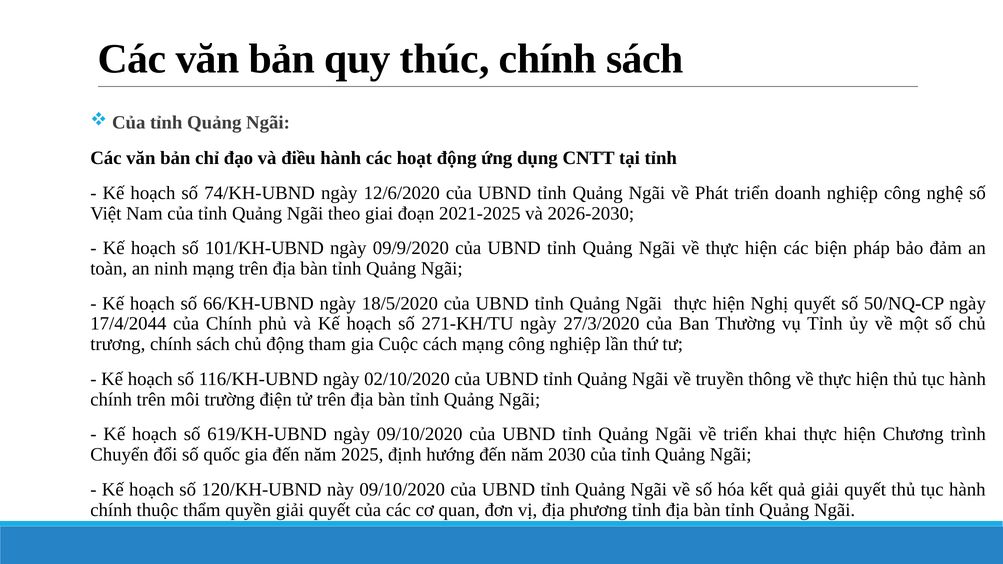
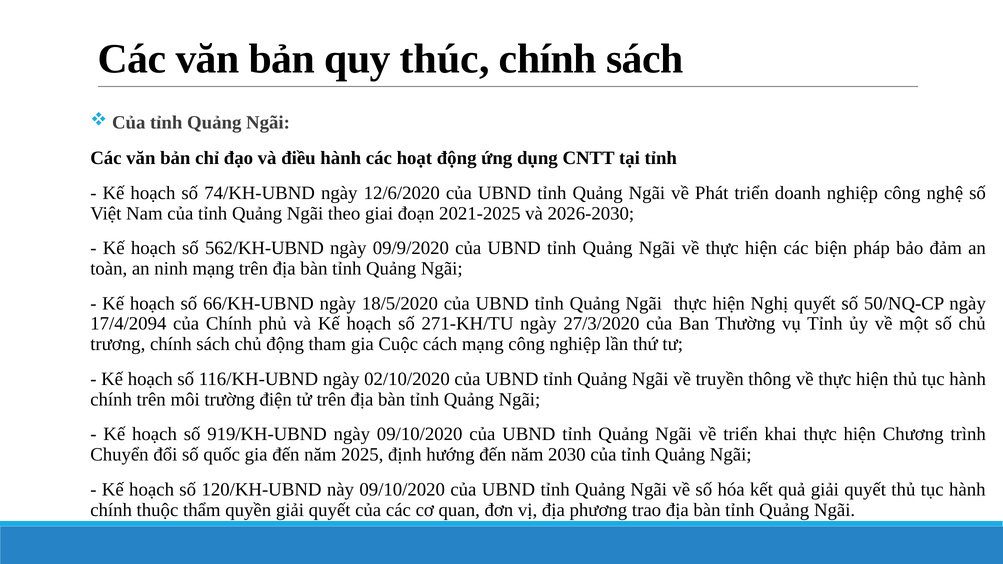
101/KH-UBND: 101/KH-UBND -> 562/KH-UBND
17/4/2044: 17/4/2044 -> 17/4/2094
619/KH-UBND: 619/KH-UBND -> 919/KH-UBND
phương tỉnh: tỉnh -> trao
